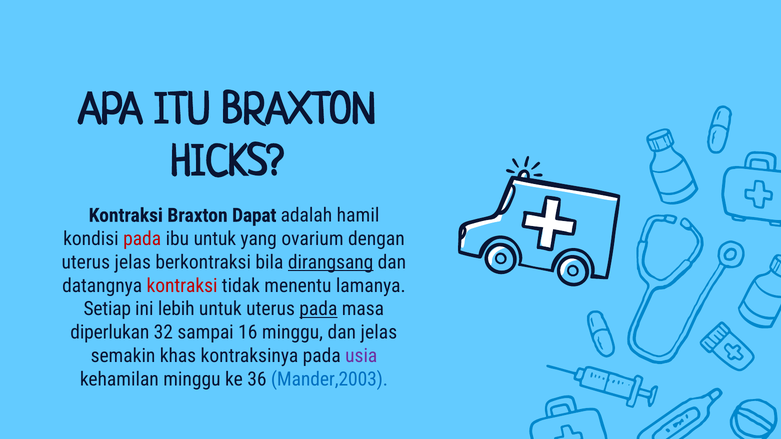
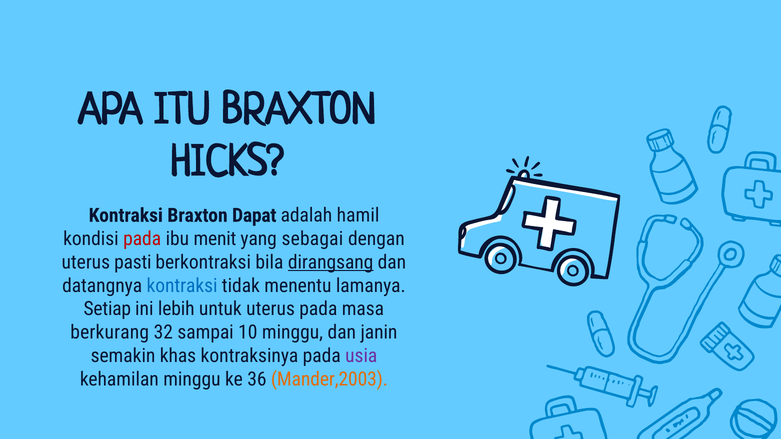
ibu untuk: untuk -> menit
ovarium: ovarium -> sebagai
uterus jelas: jelas -> pasti
kontraksi at (182, 286) colour: red -> blue
pada at (318, 309) underline: present -> none
diperlukan: diperlukan -> berkurang
16: 16 -> 10
dan jelas: jelas -> janin
Mander,2003 colour: blue -> orange
